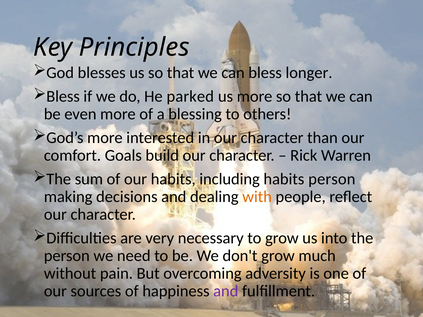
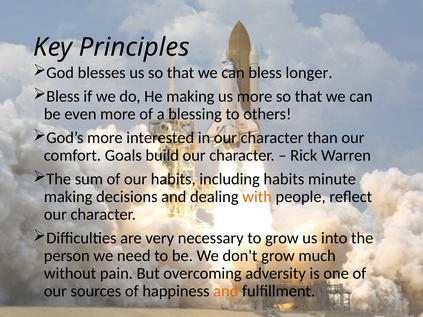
He parked: parked -> making
habits person: person -> minute
and at (226, 291) colour: purple -> orange
